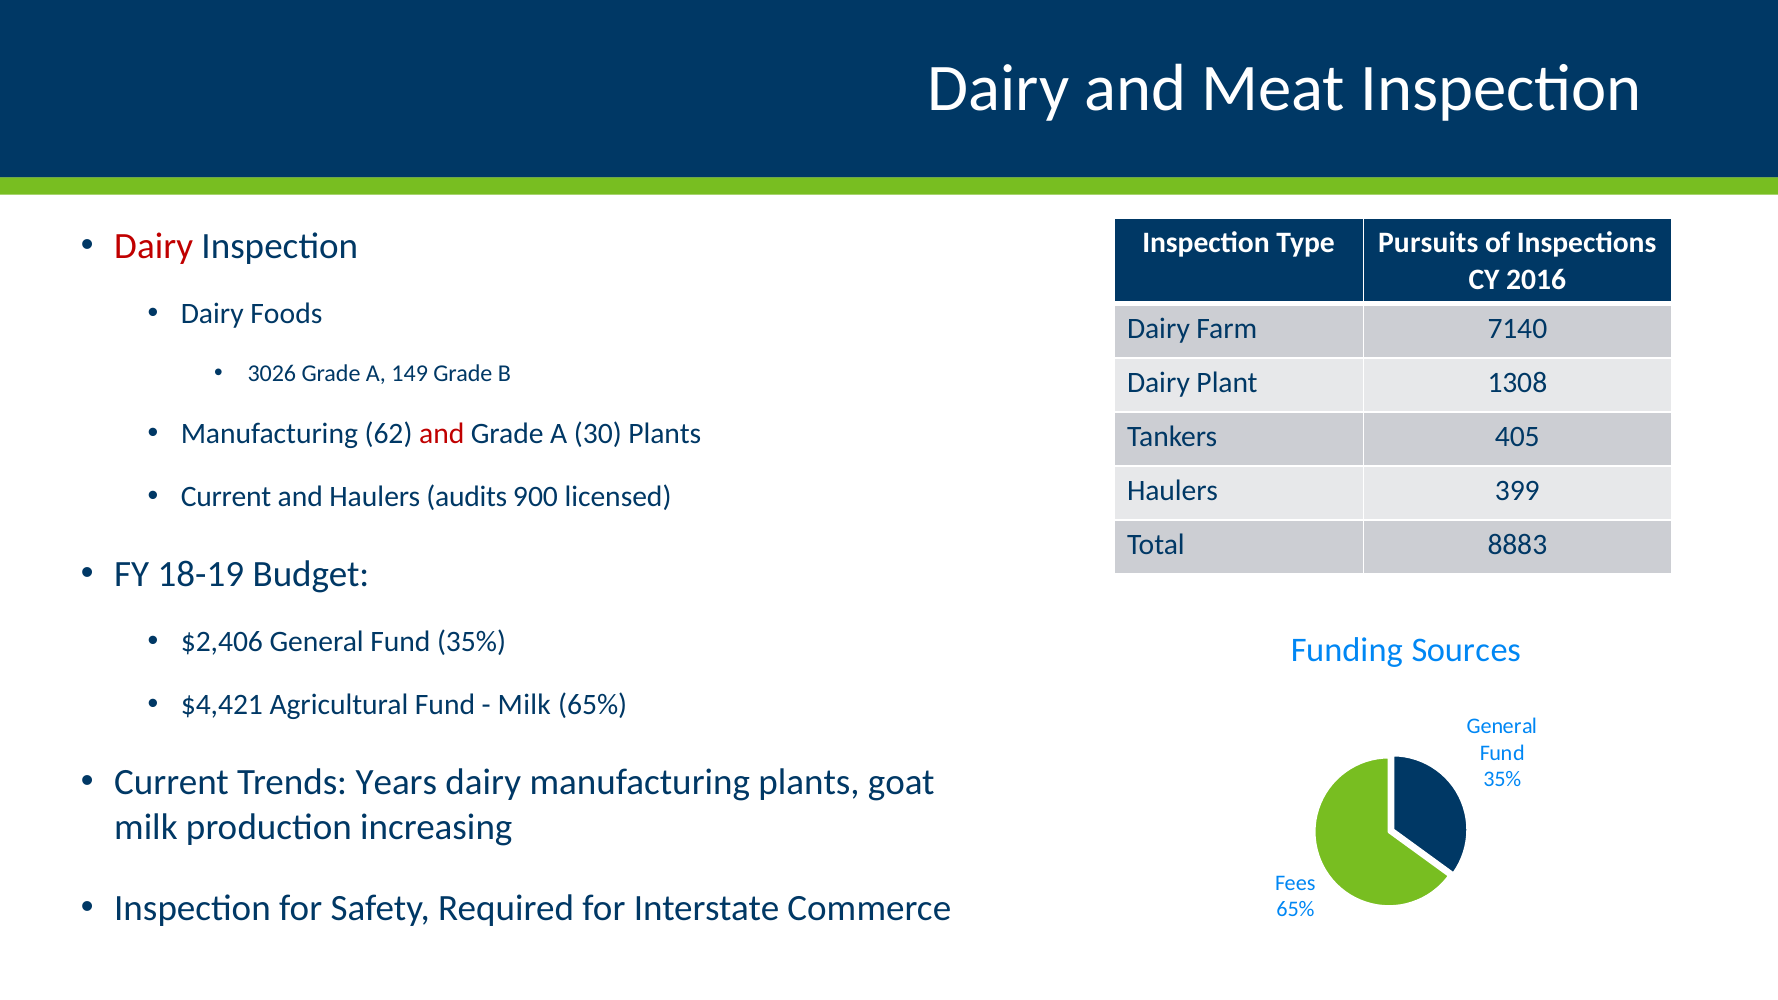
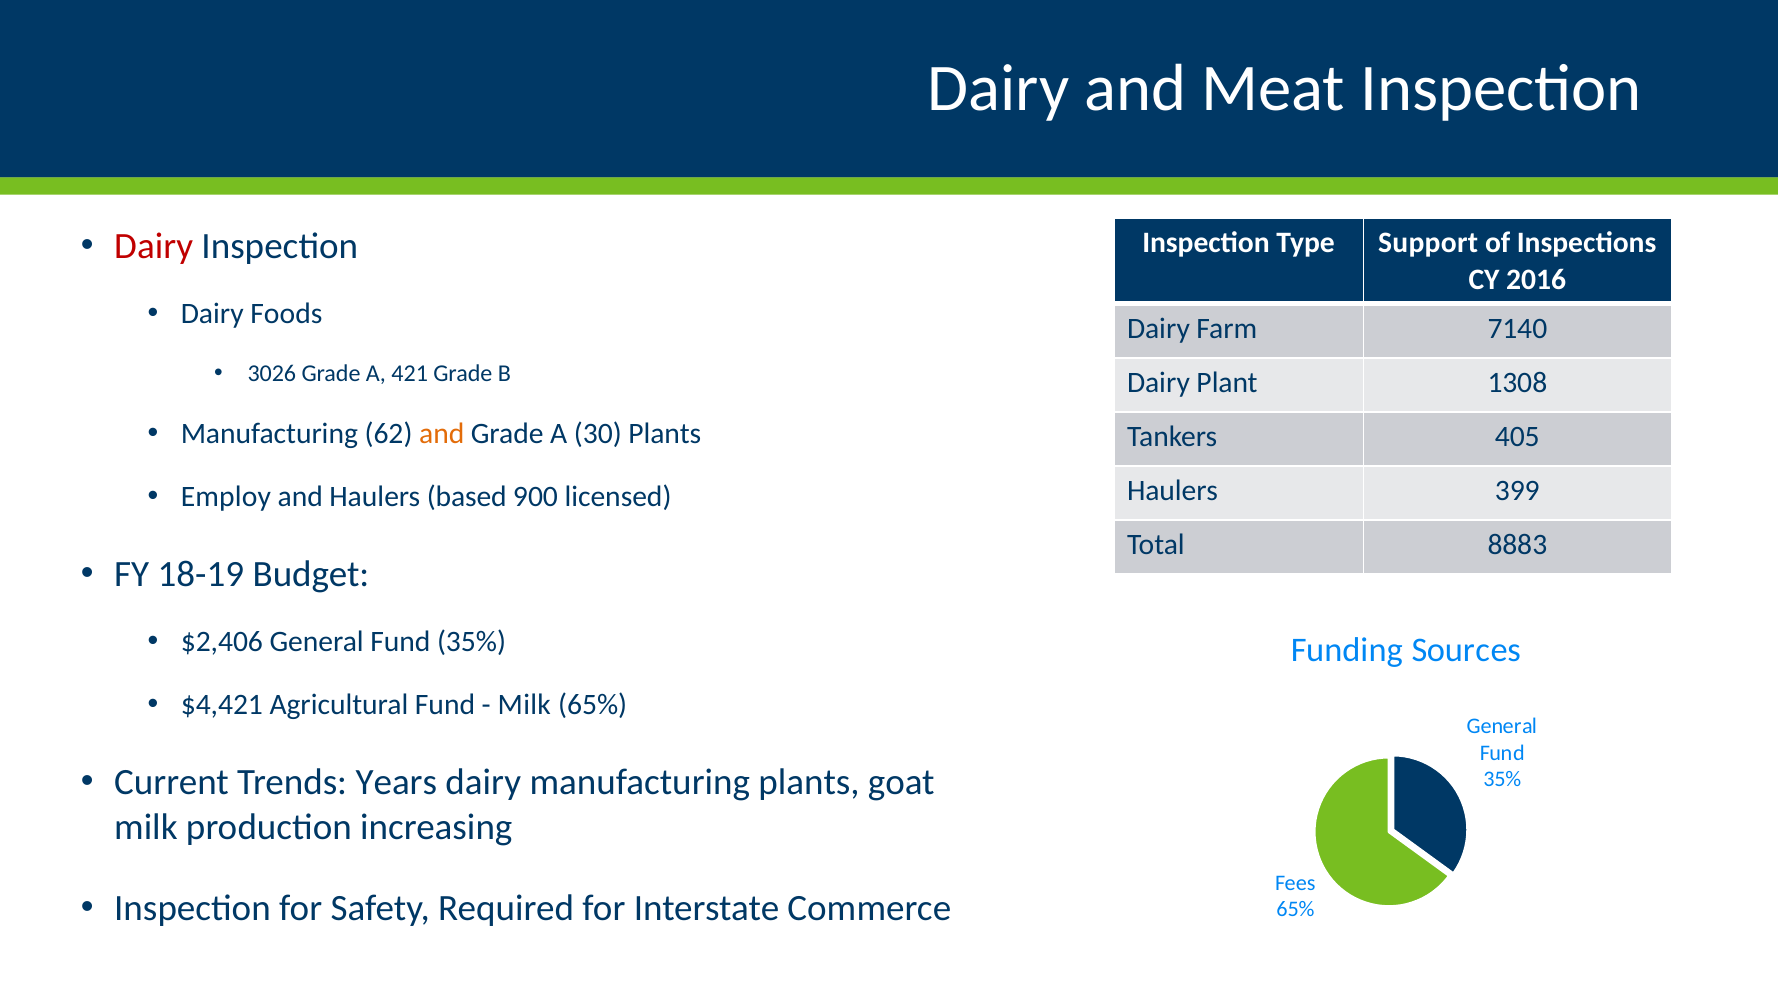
Pursuits: Pursuits -> Support
149: 149 -> 421
and at (442, 434) colour: red -> orange
Current at (226, 497): Current -> Employ
audits: audits -> based
